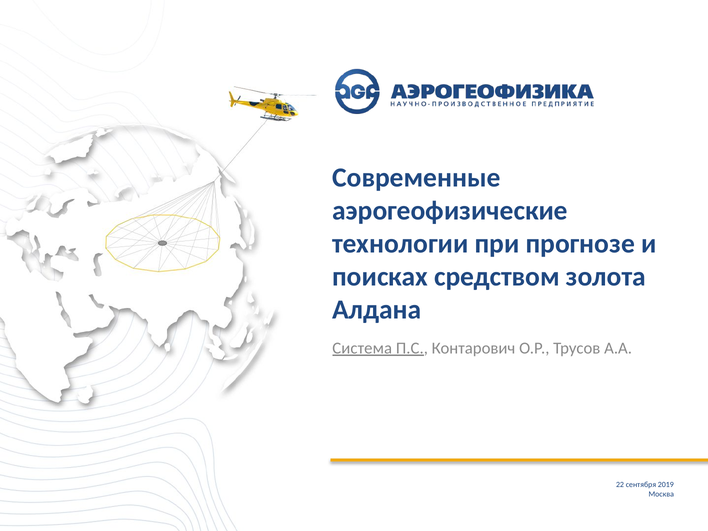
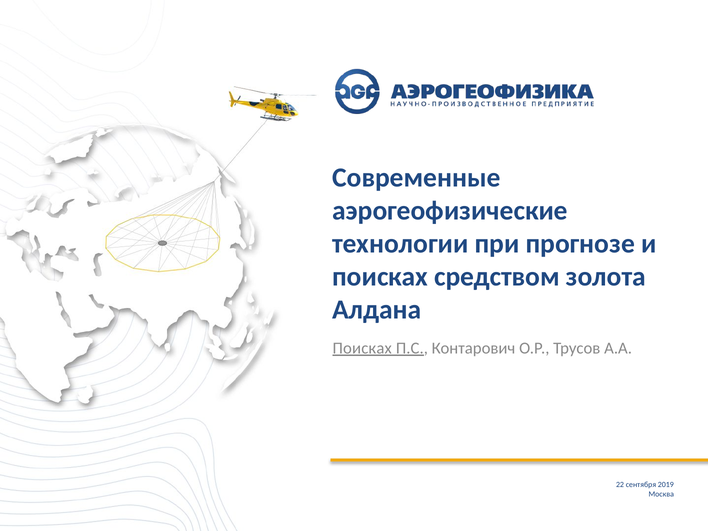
Система at (362, 348): Система -> Поисках
